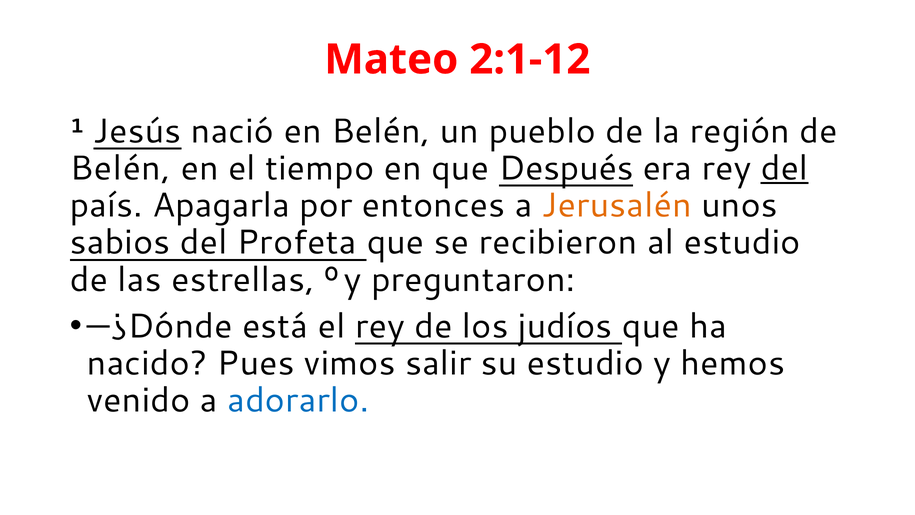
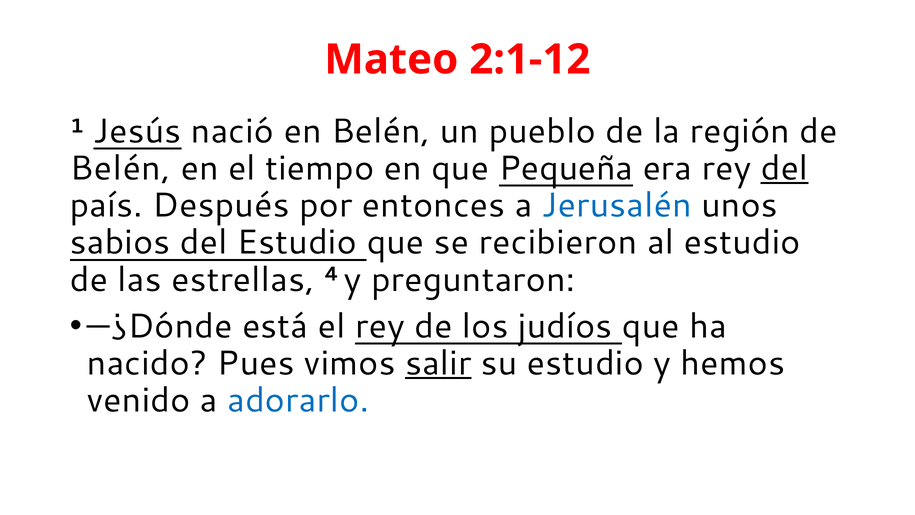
Después: Después -> Pequeña
Apagarla: Apagarla -> Después
Jerusalén colour: orange -> blue
del Profeta: Profeta -> Estudio
0: 0 -> 4
salir underline: none -> present
